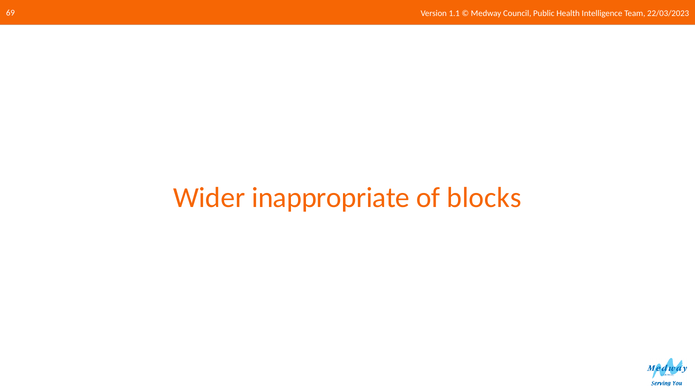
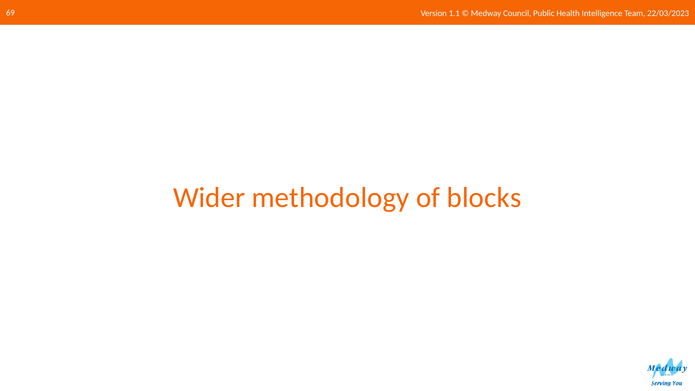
inappropriate: inappropriate -> methodology
